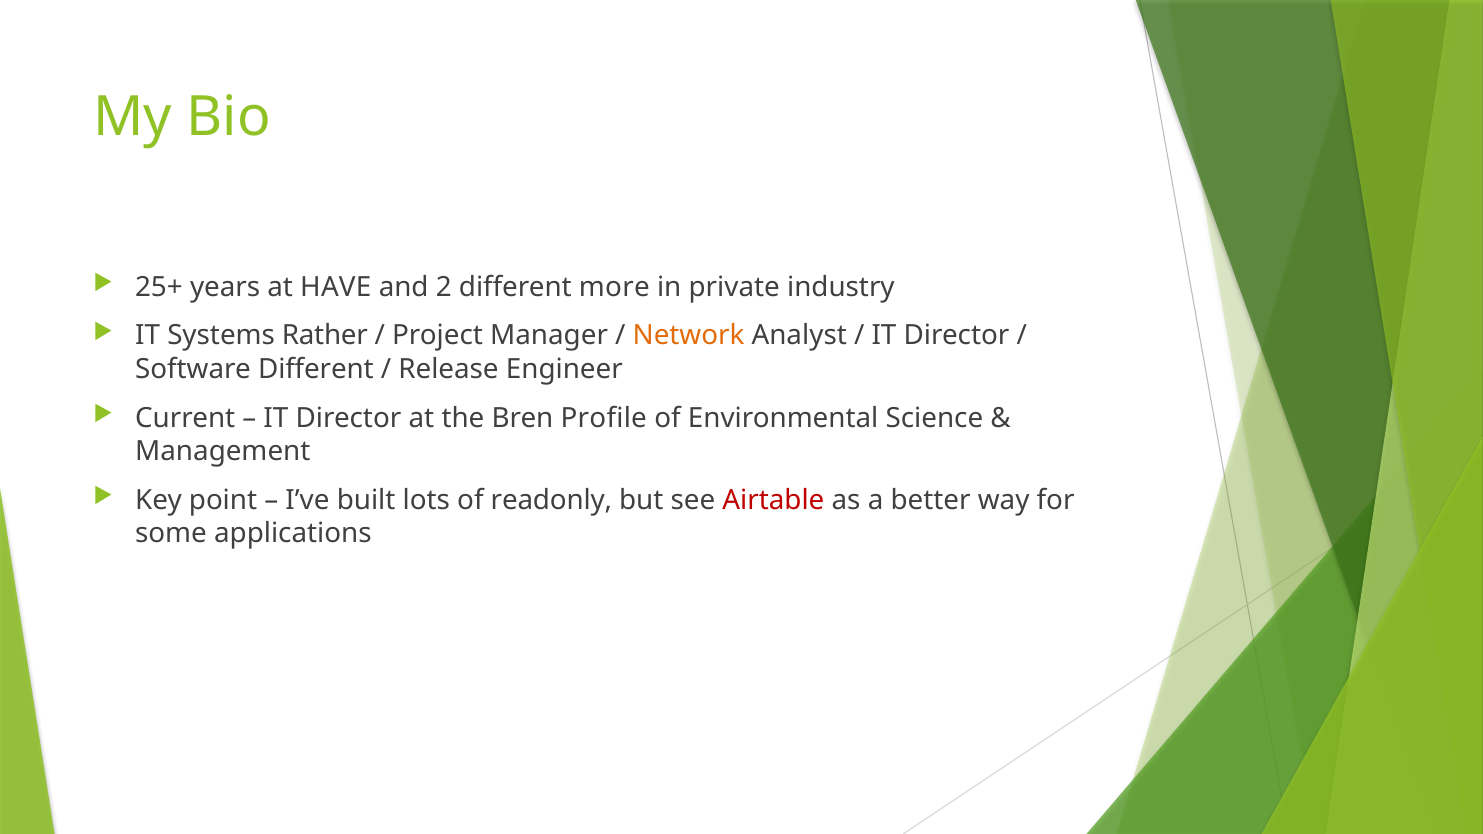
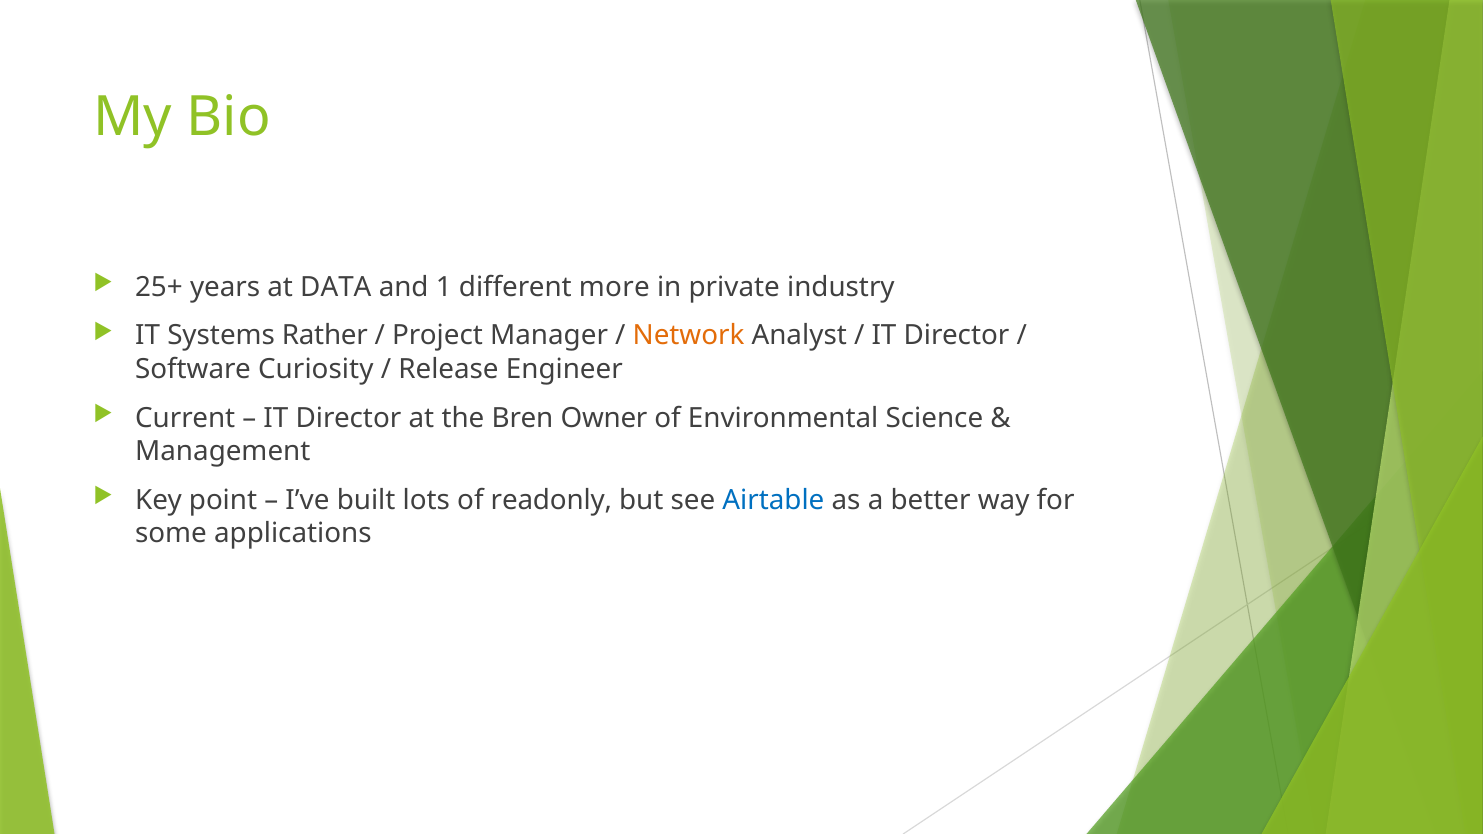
HAVE: HAVE -> DATA
2: 2 -> 1
Software Different: Different -> Curiosity
Profile: Profile -> Owner
Airtable colour: red -> blue
